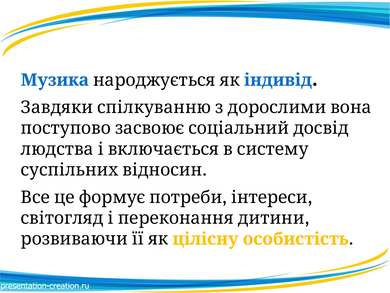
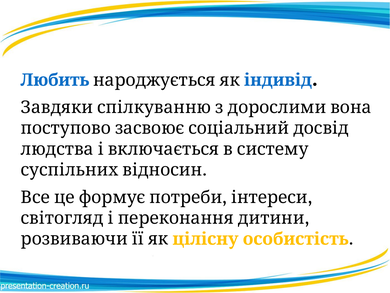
Музика: Музика -> Любить
